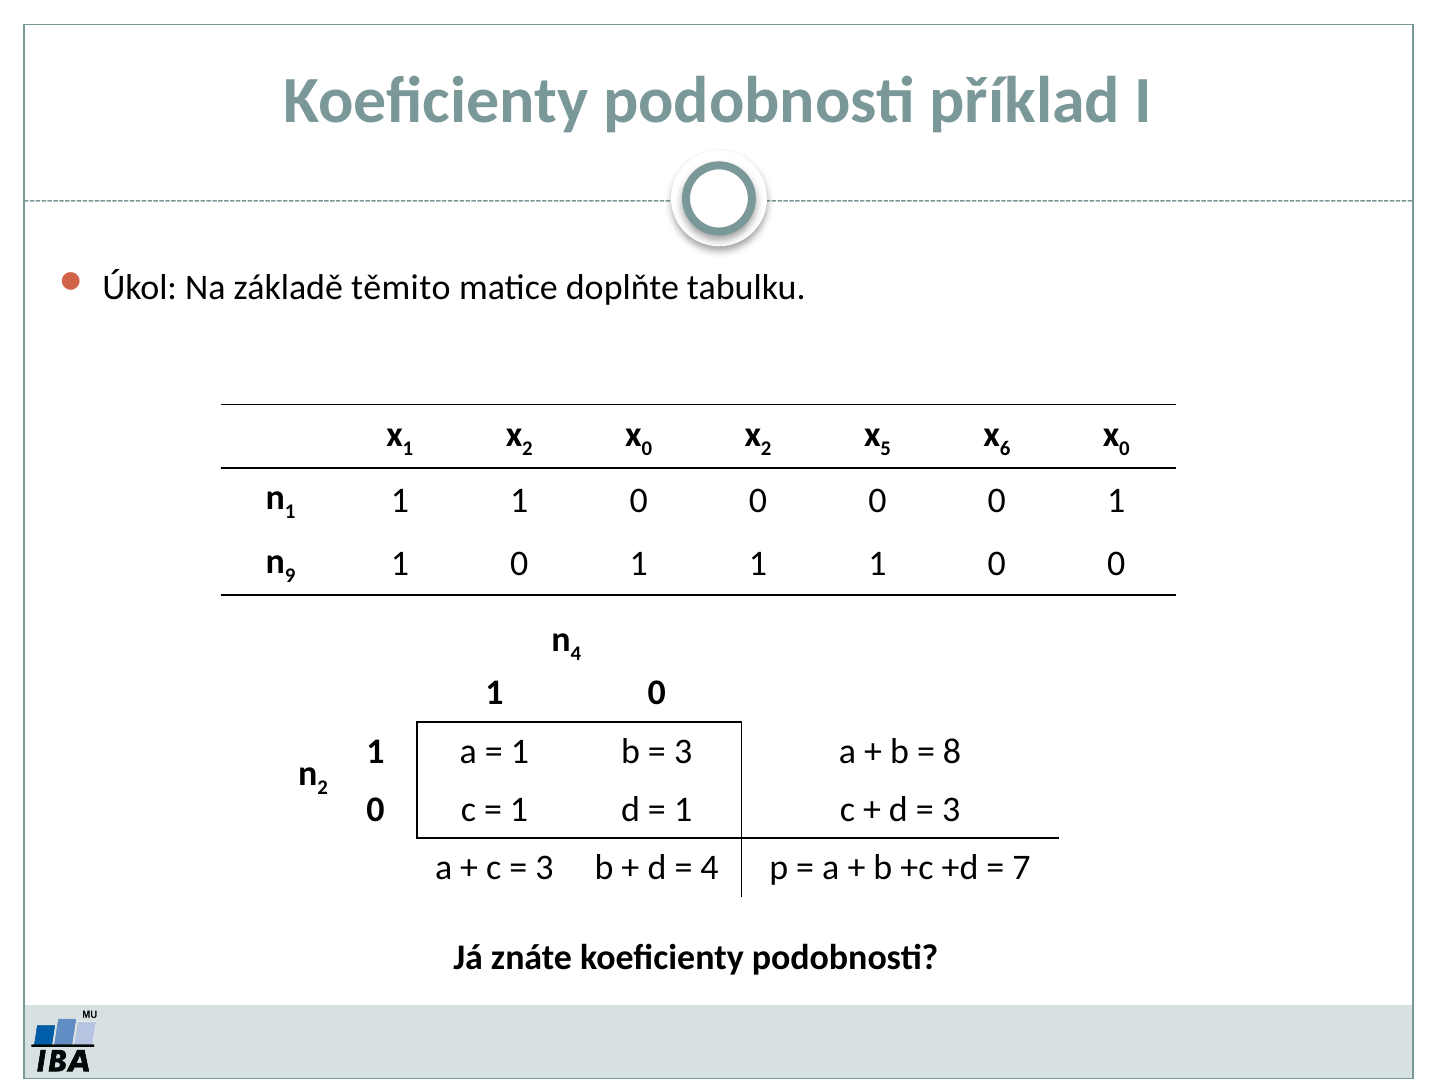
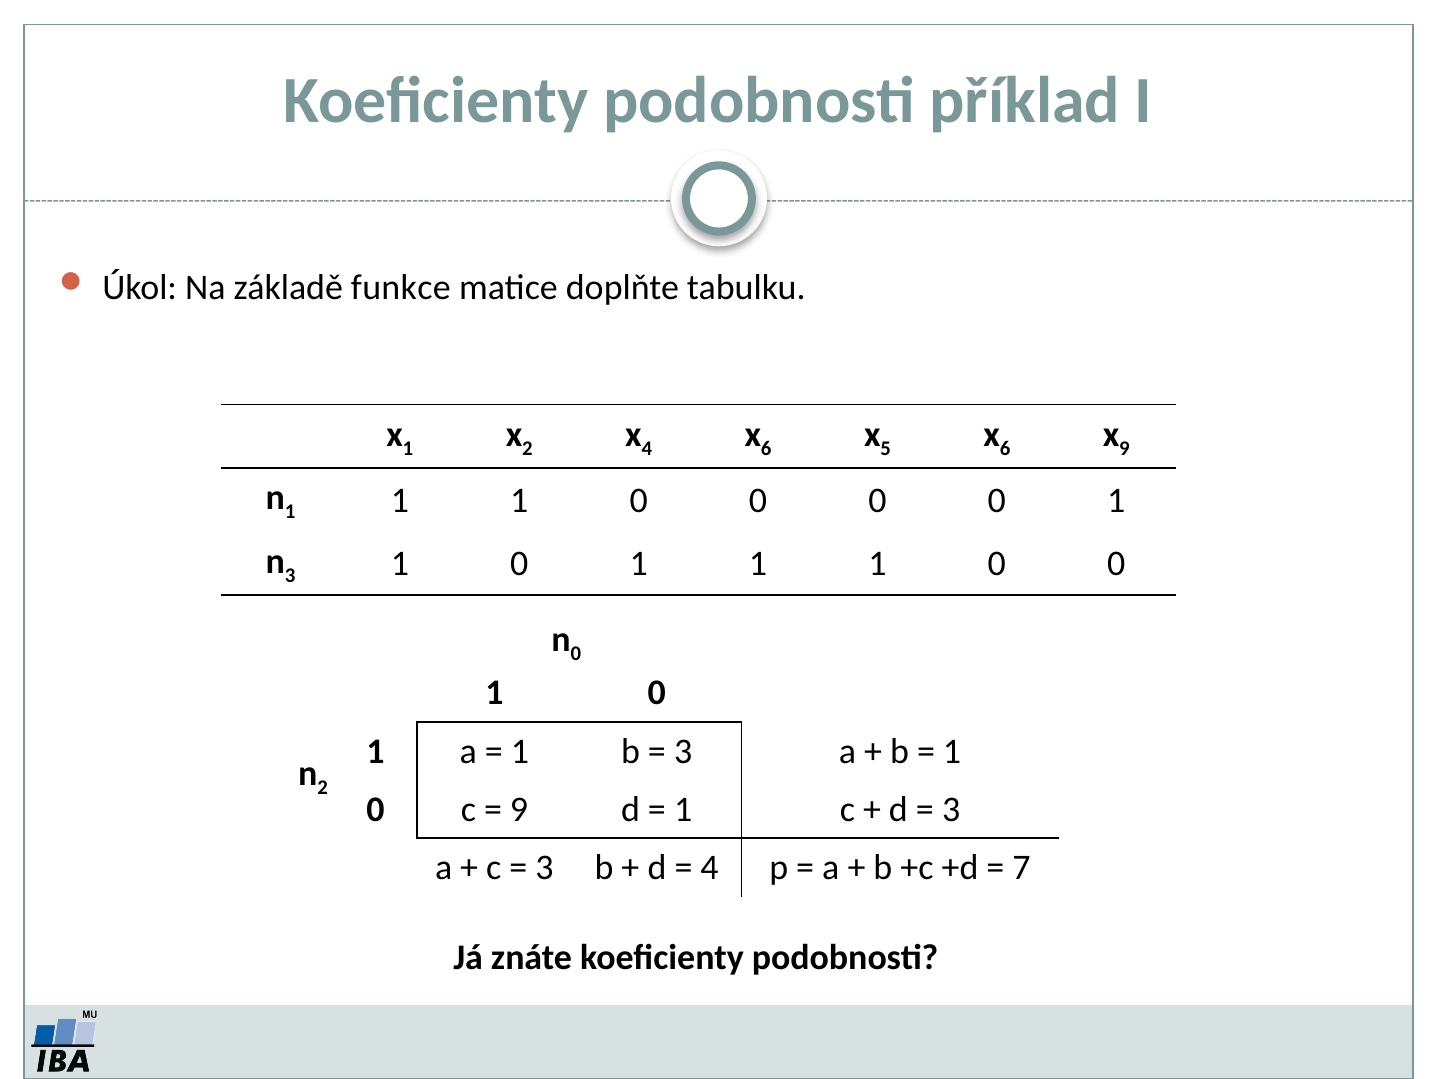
těmito: těmito -> funkce
0 at (647, 448): 0 -> 4
2 at (766, 448): 2 -> 6
0 at (1124, 448): 0 -> 9
9 at (290, 575): 9 -> 3
4 at (576, 654): 4 -> 0
8 at (952, 751): 8 -> 1
1 at (519, 809): 1 -> 9
